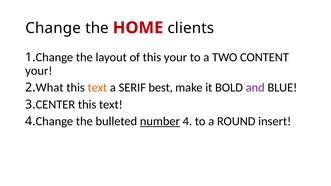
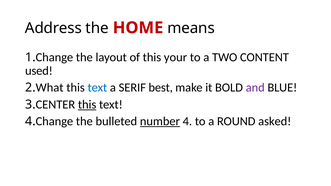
Change at (53, 28): Change -> Address
clients: clients -> means
your at (39, 71): your -> used
text at (97, 88) colour: orange -> blue
this at (87, 105) underline: none -> present
insert: insert -> asked
